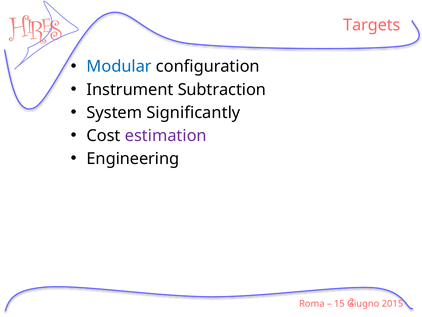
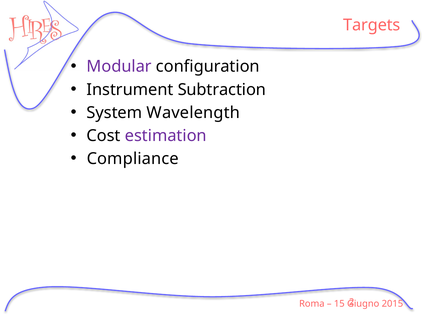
Modular colour: blue -> purple
Significantly: Significantly -> Wavelength
Engineering: Engineering -> Compliance
